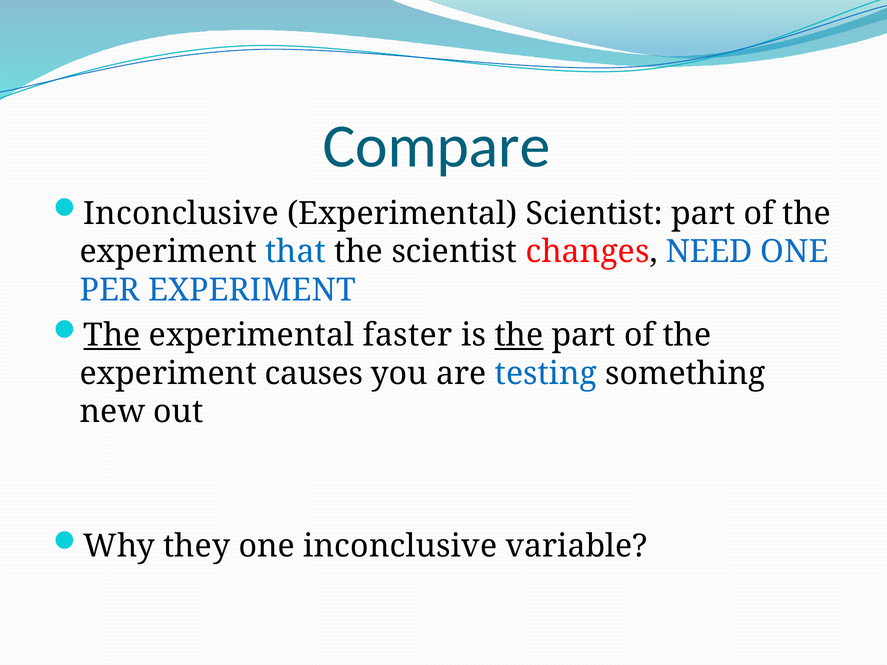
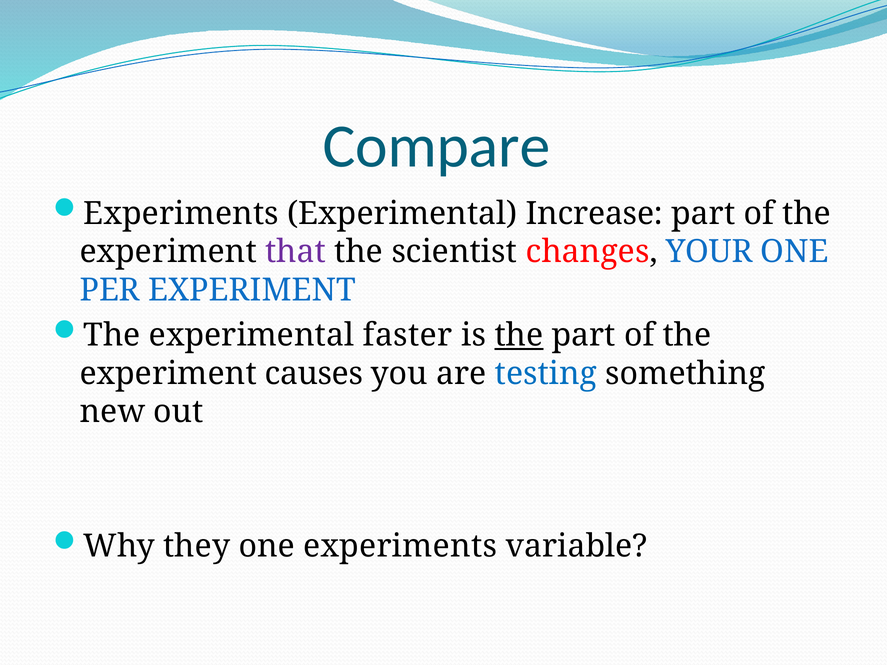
Inconclusive at (181, 214): Inconclusive -> Experiments
Experimental Scientist: Scientist -> Increase
that colour: blue -> purple
NEED: NEED -> YOUR
The at (112, 335) underline: present -> none
one inconclusive: inconclusive -> experiments
